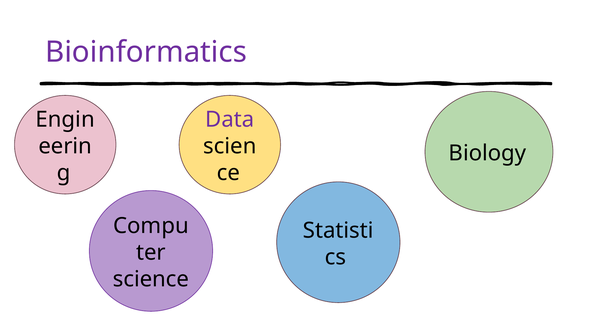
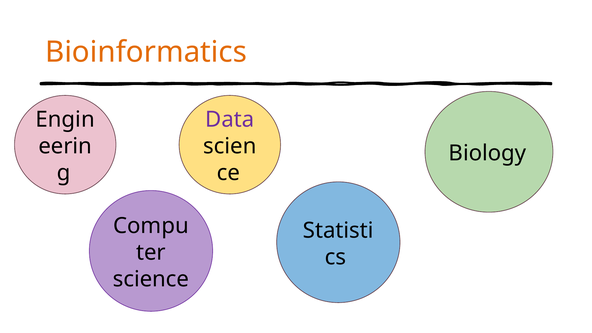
Bioinformatics colour: purple -> orange
